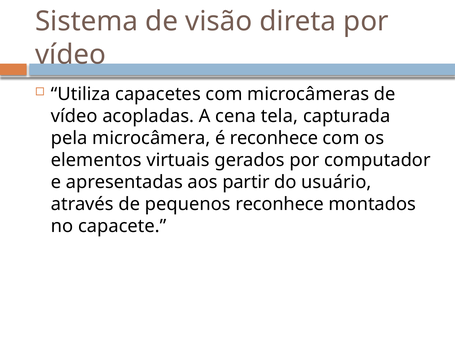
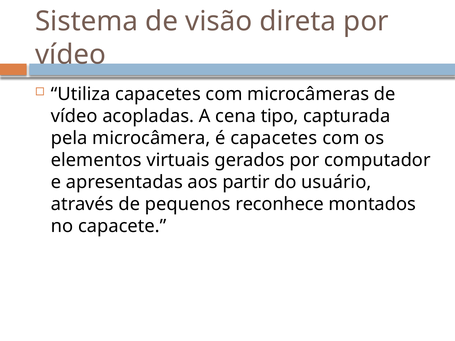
tela: tela -> tipo
é reconhece: reconhece -> capacetes
